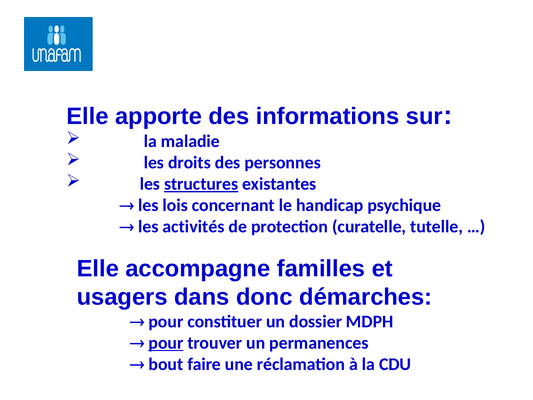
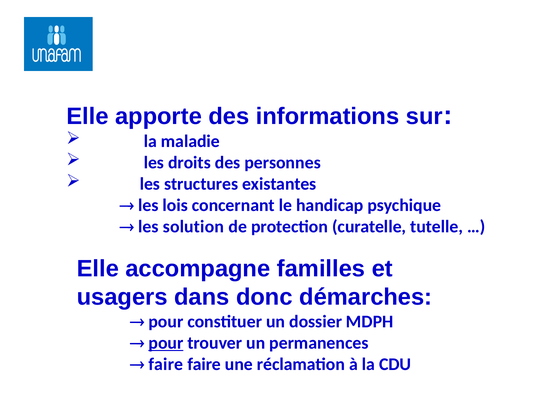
structures underline: present -> none
activités: activités -> solution
bout at (166, 364): bout -> faire
